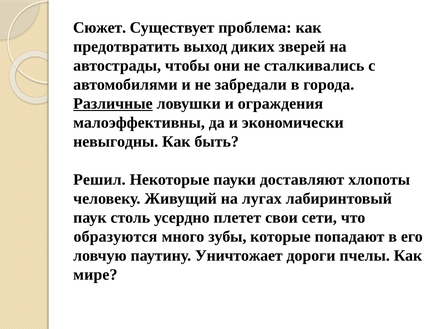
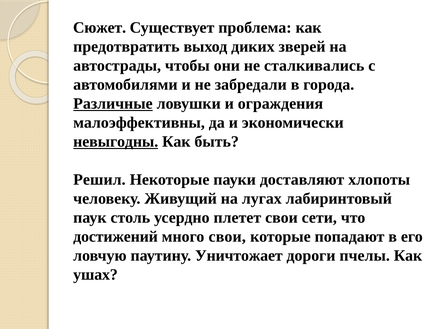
невыгодны underline: none -> present
образуются: образуются -> достижений
много зубы: зубы -> свои
мире: мире -> ушах
